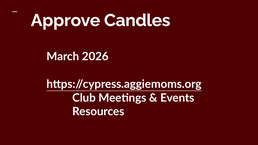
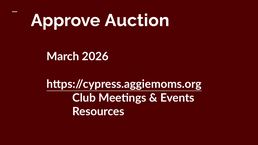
Candles: Candles -> Auction
